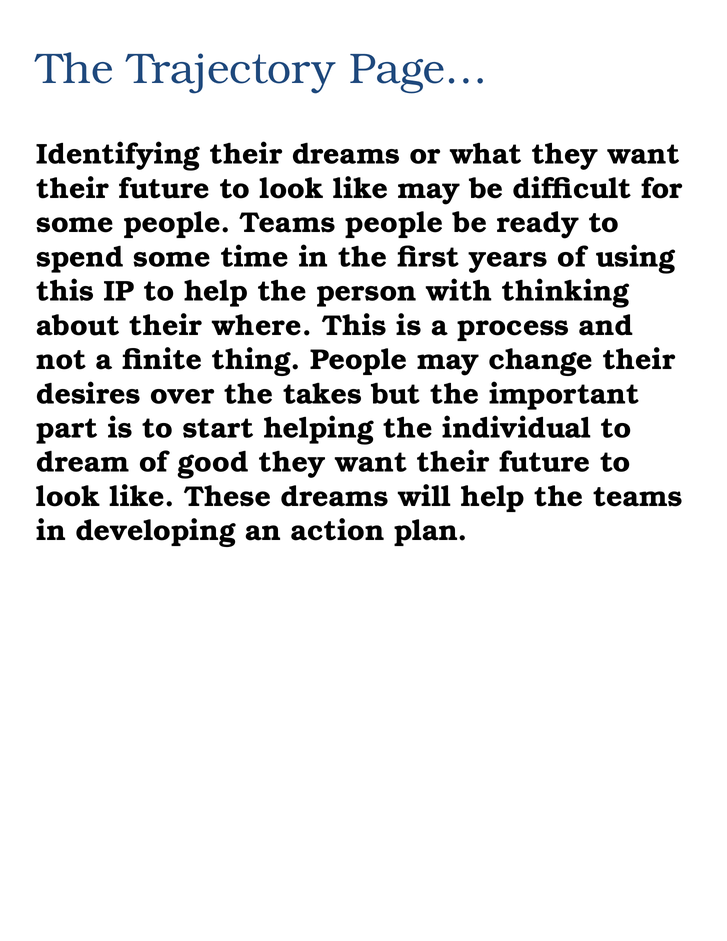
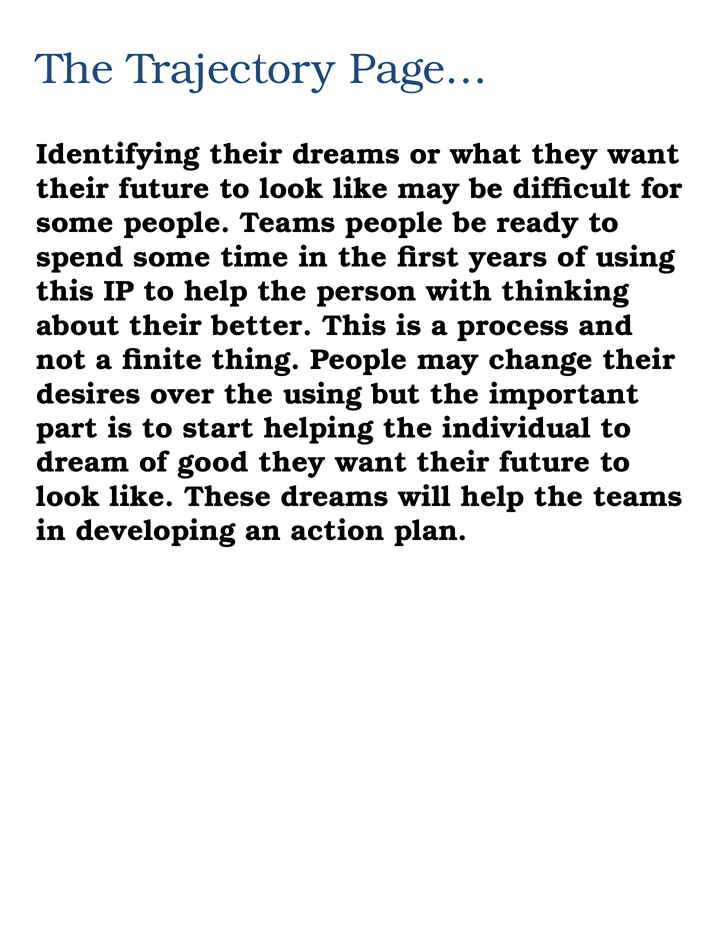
where: where -> better
the takes: takes -> using
